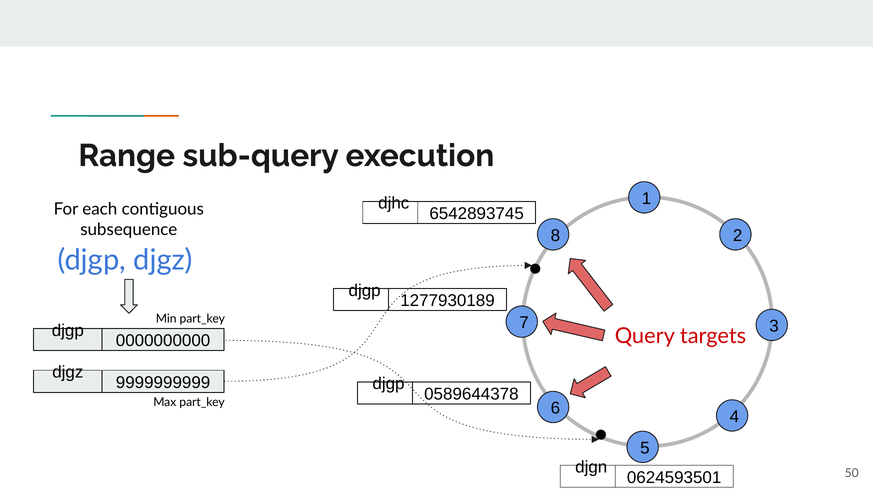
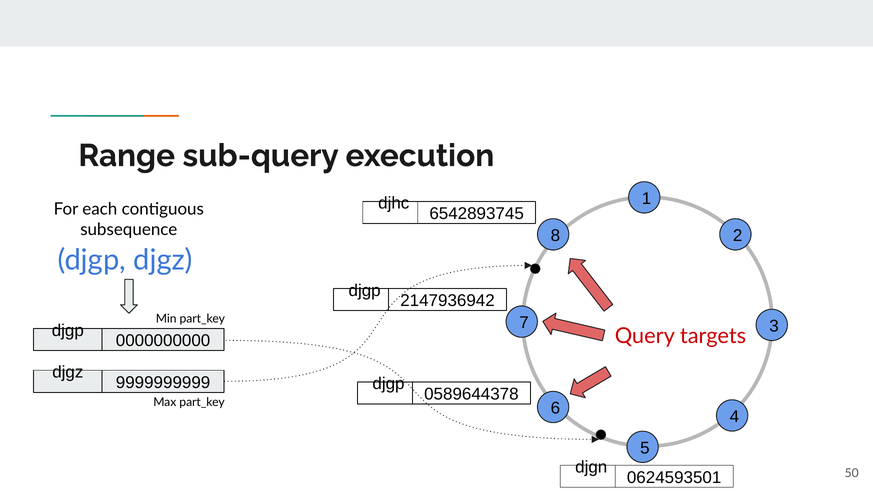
1277930189: 1277930189 -> 2147936942
